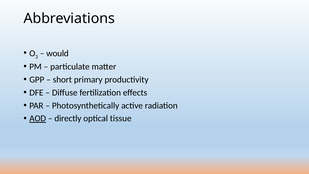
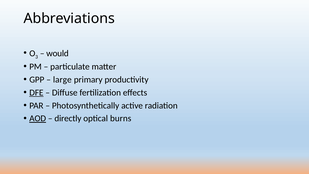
short: short -> large
DFE underline: none -> present
tissue: tissue -> burns
